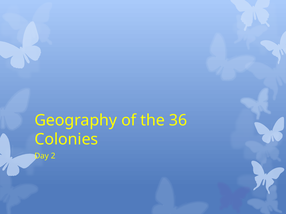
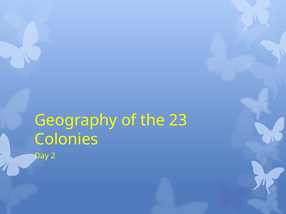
36: 36 -> 23
